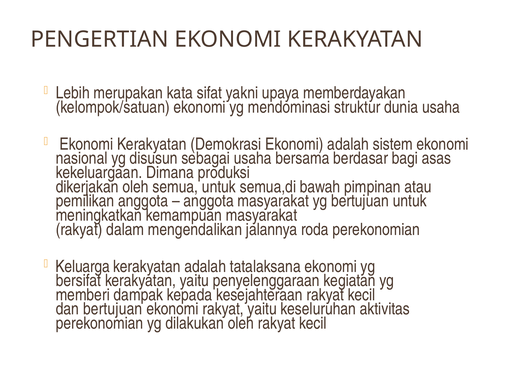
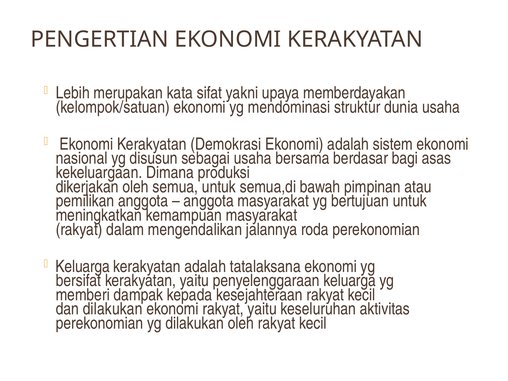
penyelenggaraan kegiatan: kegiatan -> keluarga
dan bertujuan: bertujuan -> dilakukan
